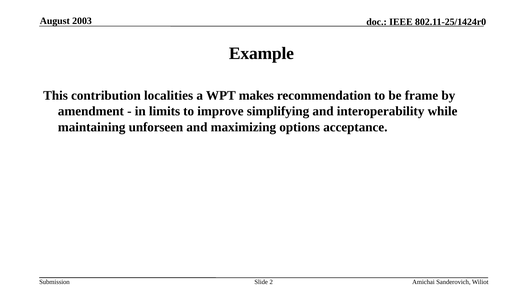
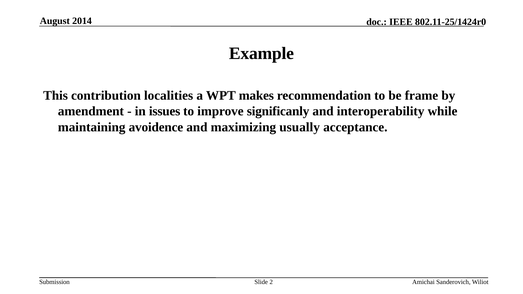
2003: 2003 -> 2014
limits: limits -> issues
simplifying: simplifying -> significanly
unforseen: unforseen -> avoidence
options: options -> usually
